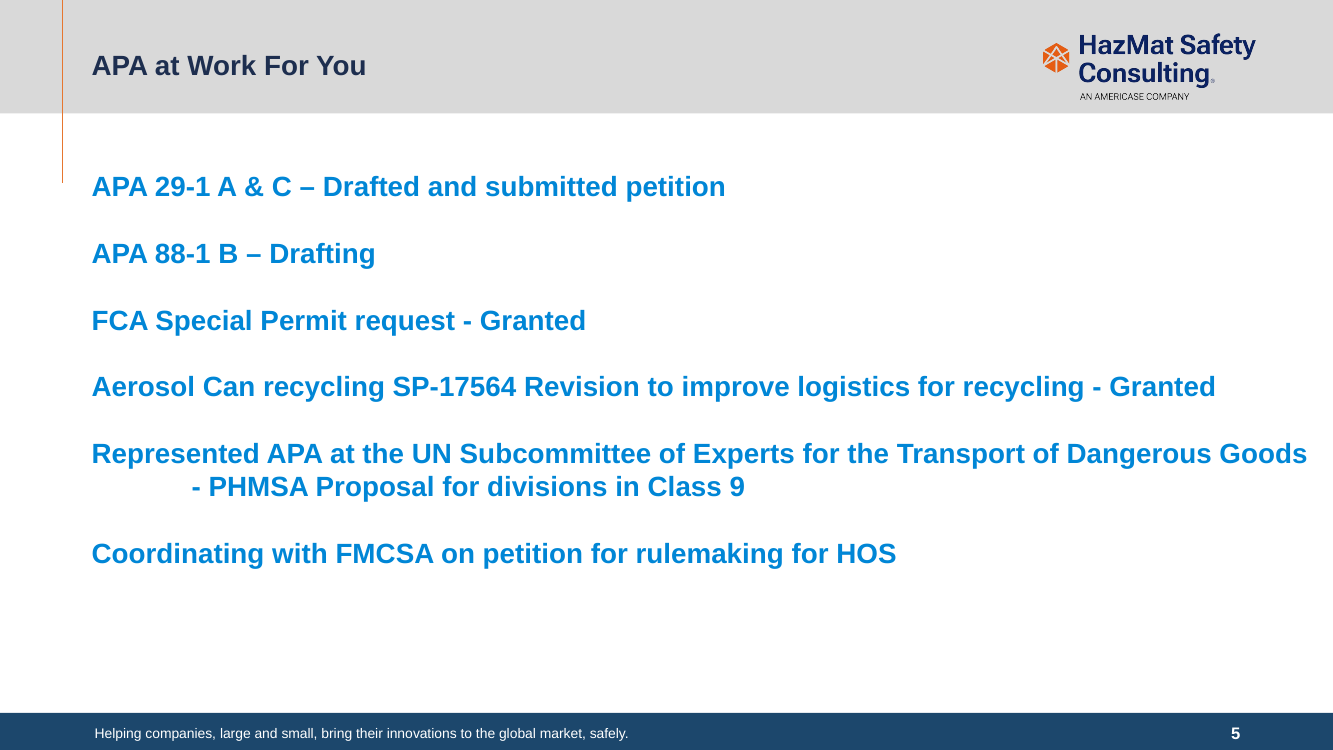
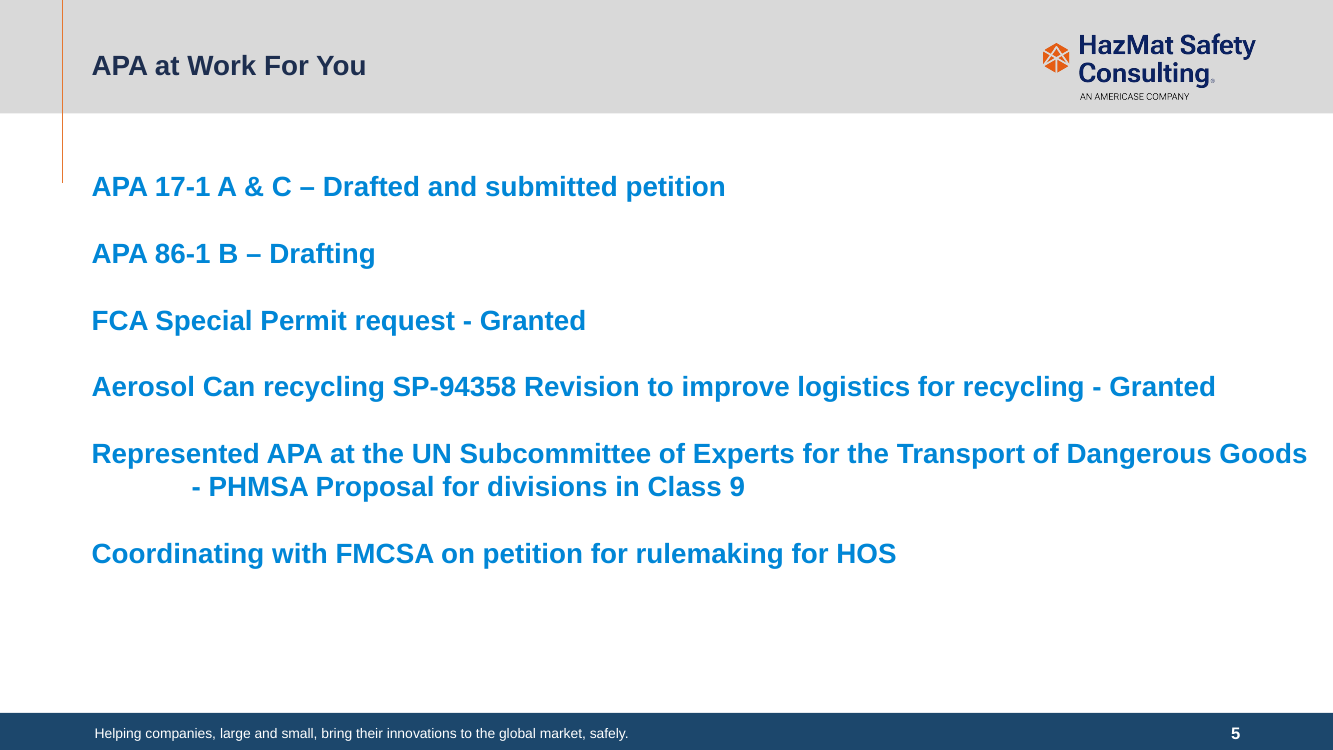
29-1: 29-1 -> 17-1
88-1: 88-1 -> 86-1
SP-17564: SP-17564 -> SP-94358
